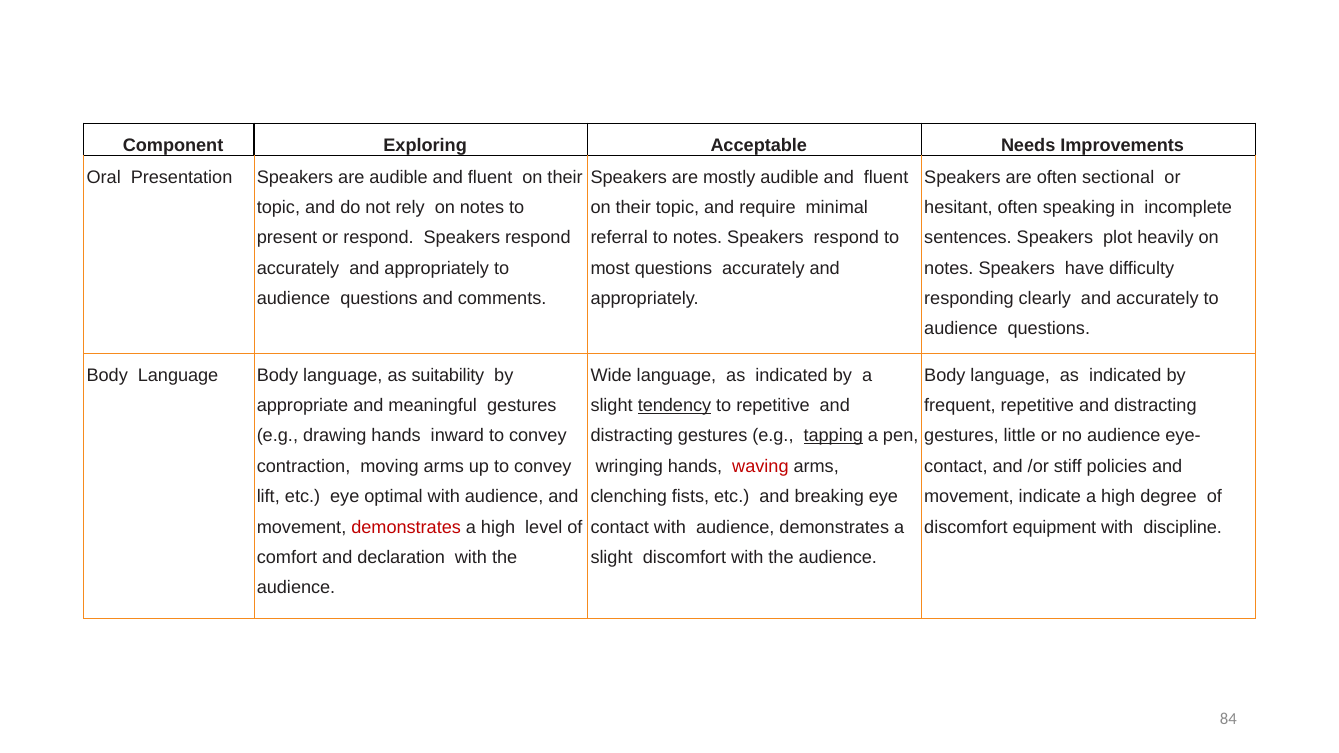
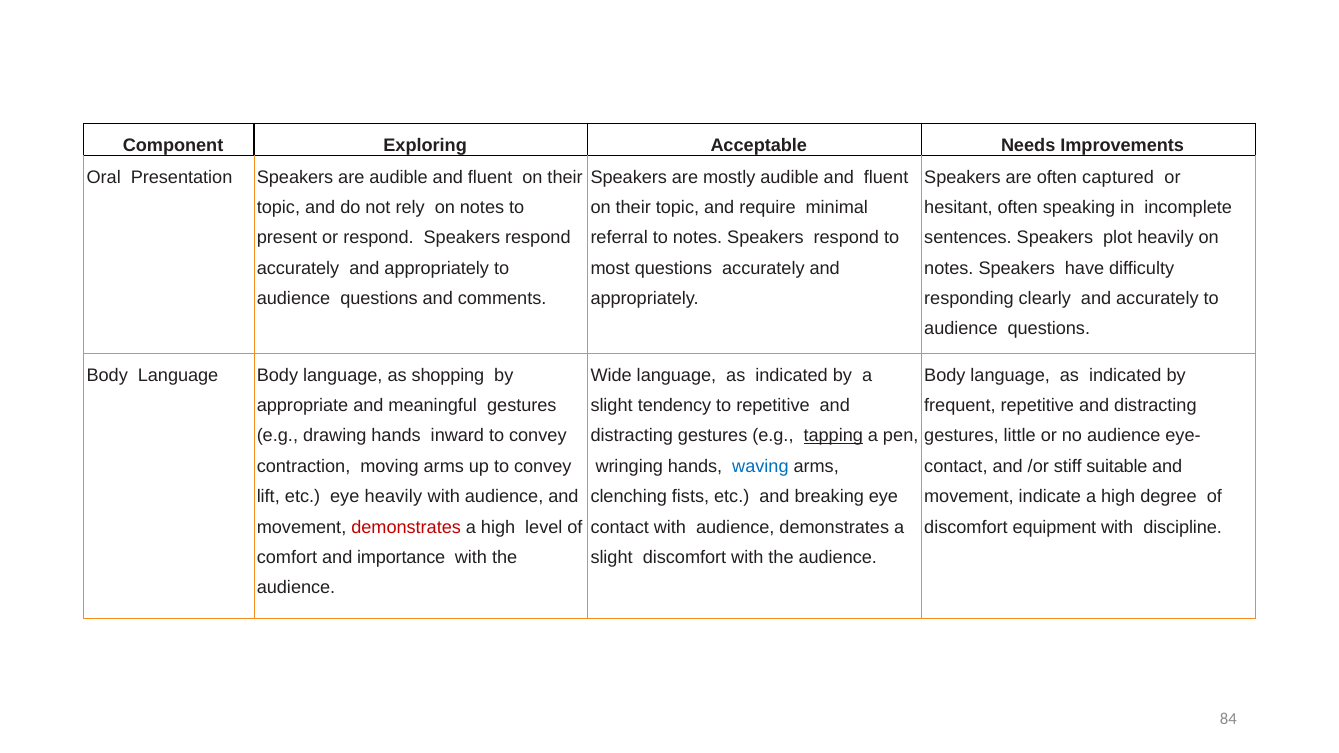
sectional: sectional -> captured
suitability: suitability -> shopping
tendency underline: present -> none
waving colour: red -> blue
policies: policies -> suitable
eye optimal: optimal -> heavily
declaration: declaration -> importance
